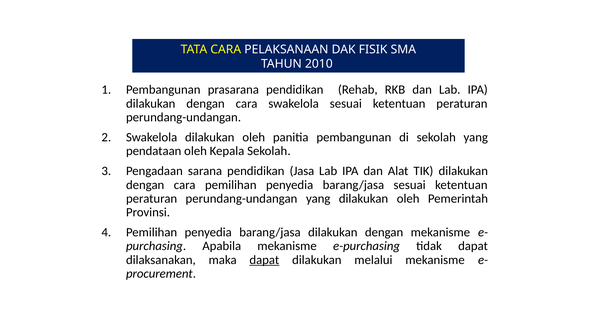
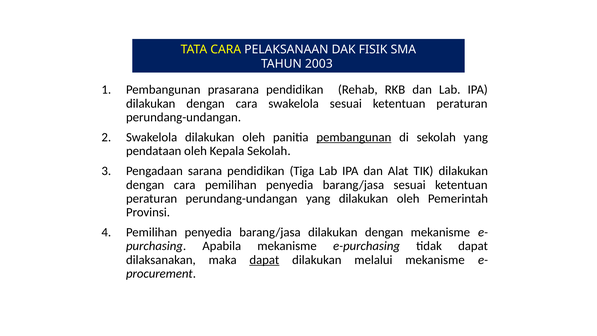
2010: 2010 -> 2003
pembangunan at (354, 137) underline: none -> present
Jasa: Jasa -> Tiga
